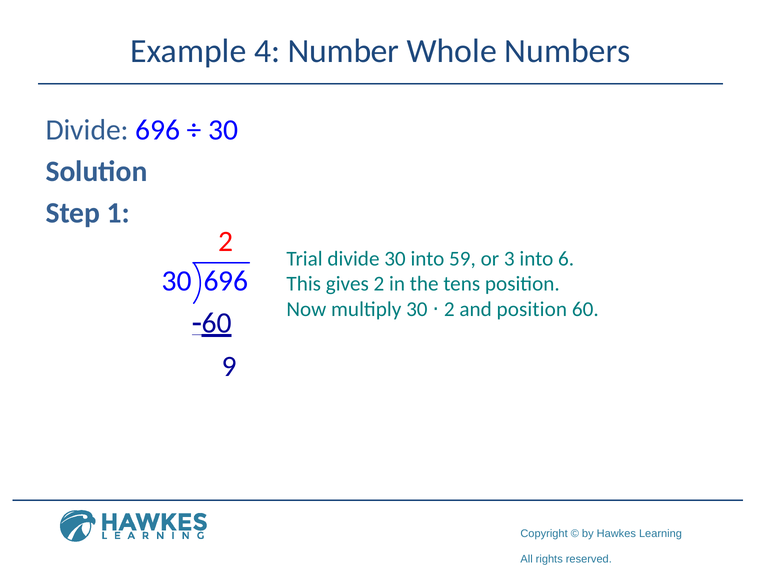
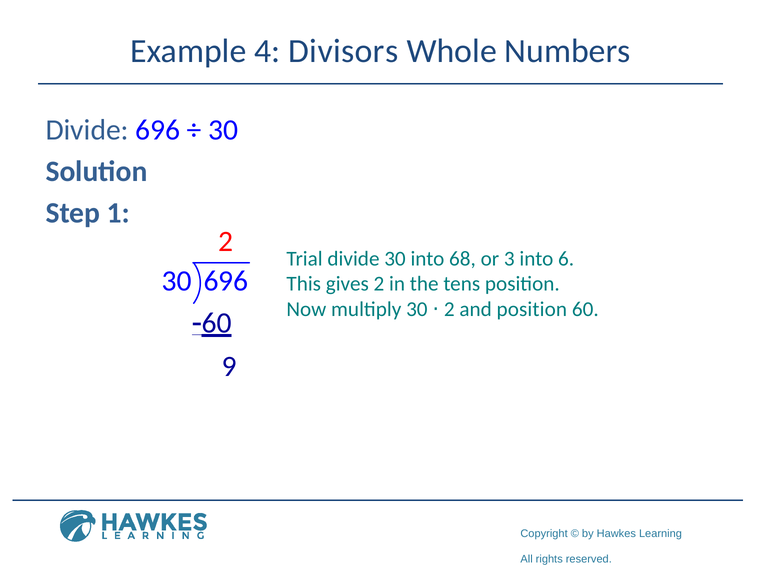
Number: Number -> Divisors
59: 59 -> 68
